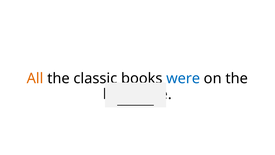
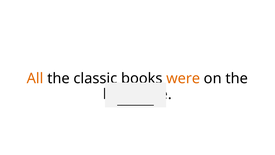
were colour: blue -> orange
